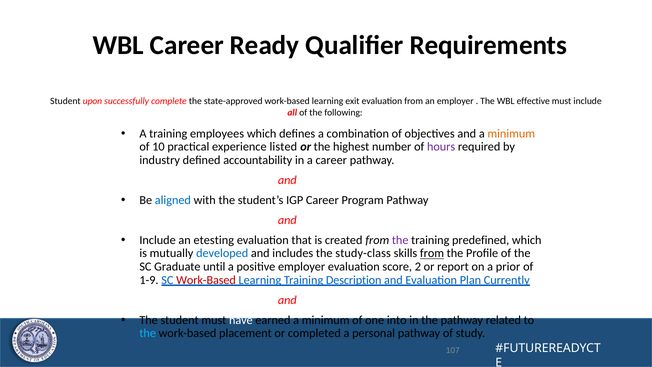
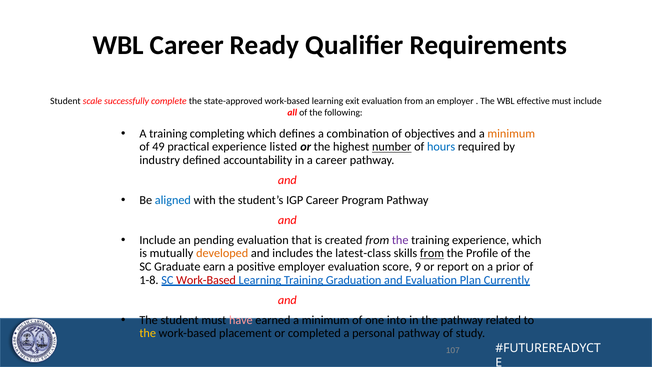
upon: upon -> scale
employees: employees -> completing
10: 10 -> 49
number underline: none -> present
hours colour: purple -> blue
etesting: etesting -> pending
training predefined: predefined -> experience
developed colour: blue -> orange
study-class: study-class -> latest-class
until: until -> earn
2: 2 -> 9
1-9: 1-9 -> 1-8
Description: Description -> Graduation
have colour: white -> pink
the at (148, 333) colour: light blue -> yellow
